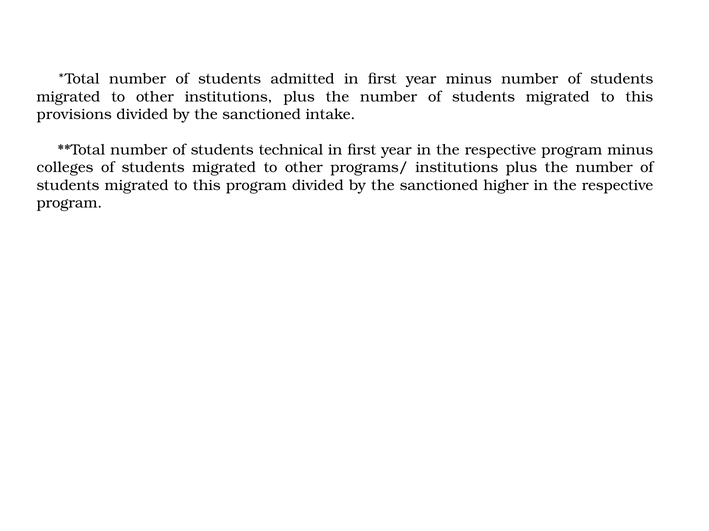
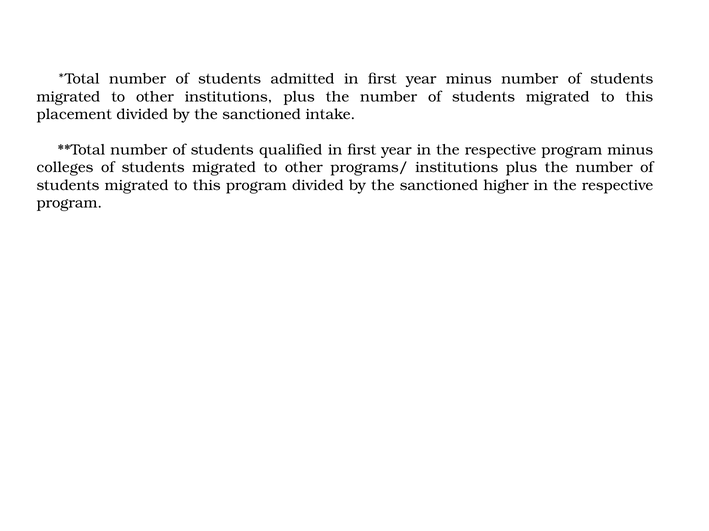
provisions: provisions -> placement
technical: technical -> qualified
